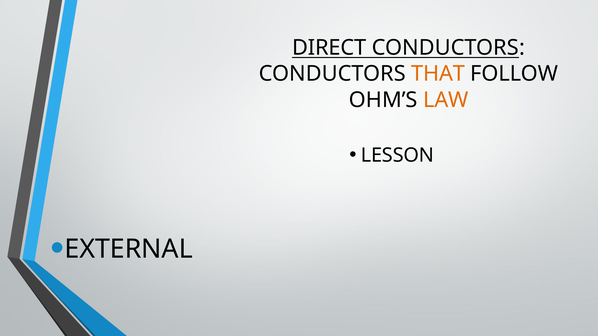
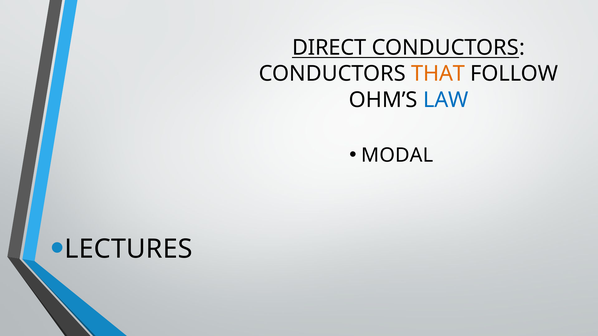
LAW colour: orange -> blue
LESSON: LESSON -> MODAL
EXTERNAL: EXTERNAL -> LECTURES
